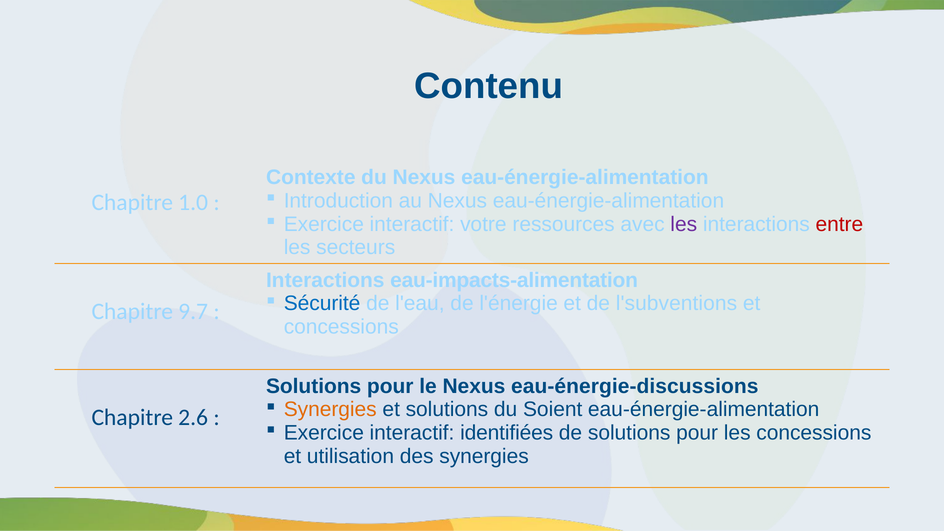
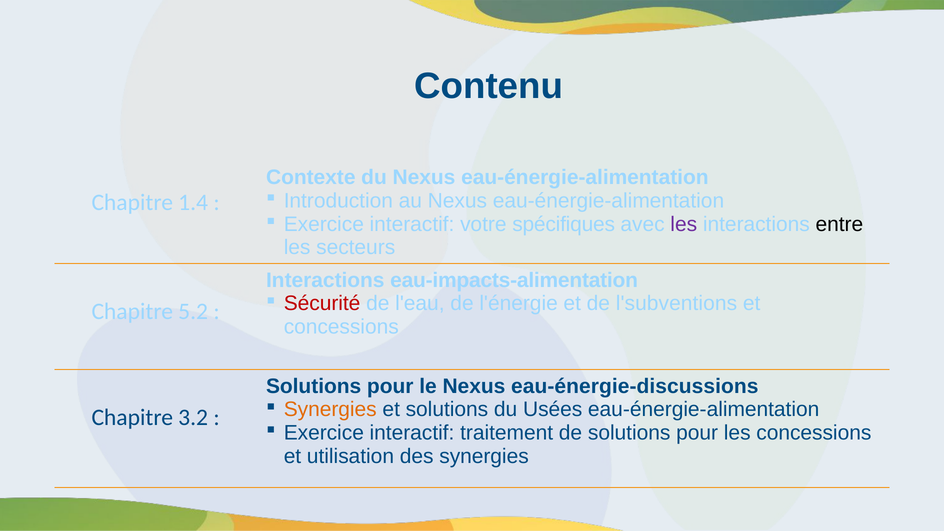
1.0: 1.0 -> 1.4
ressources: ressources -> spécifiques
entre colour: red -> black
Sécurité colour: blue -> red
9.7: 9.7 -> 5.2
Soient: Soient -> Usées
2.6: 2.6 -> 3.2
identifiées: identifiées -> traitement
